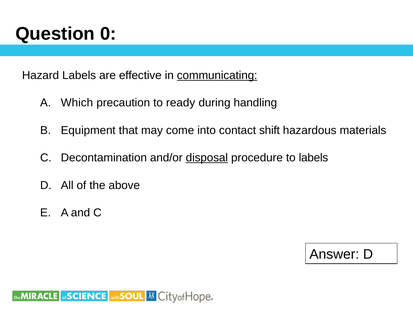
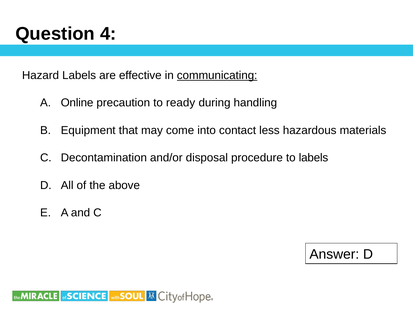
0: 0 -> 4
Which: Which -> Online
shift: shift -> less
disposal underline: present -> none
